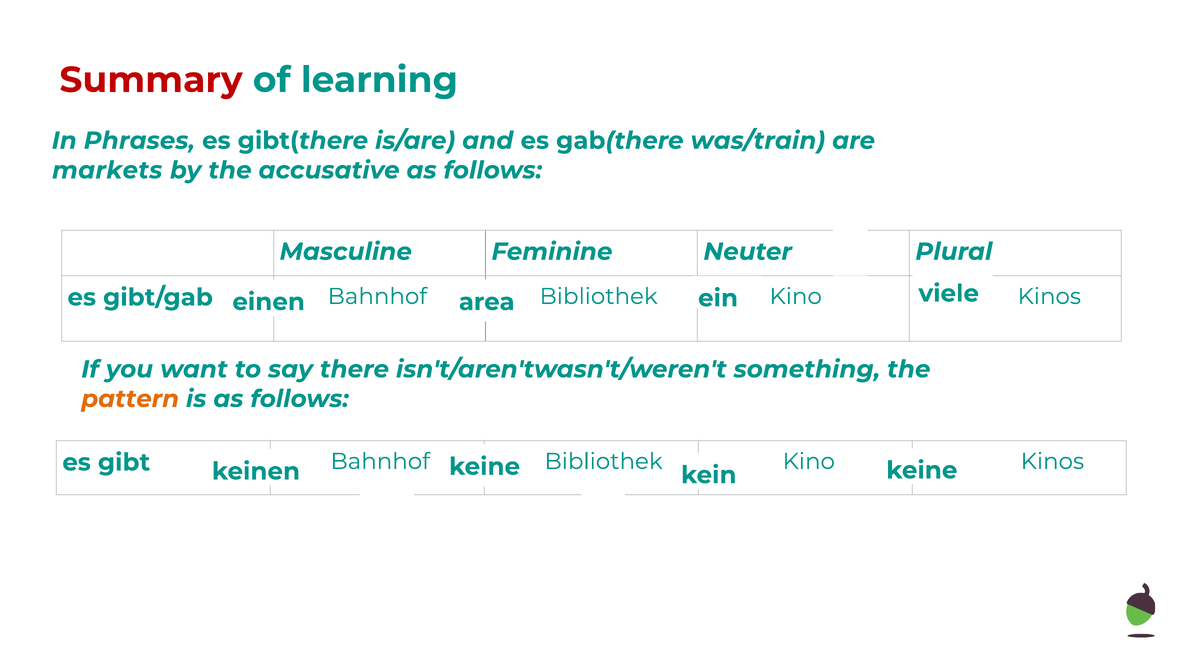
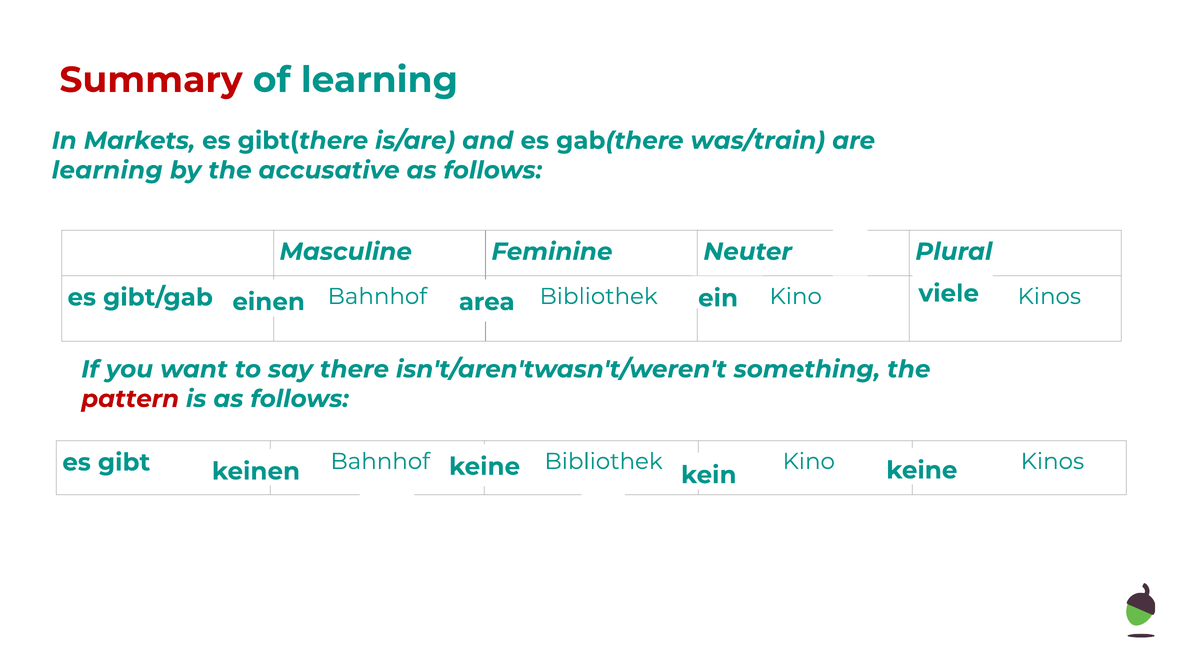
Phrases: Phrases -> Markets
markets at (107, 170): markets -> learning
pattern colour: orange -> red
